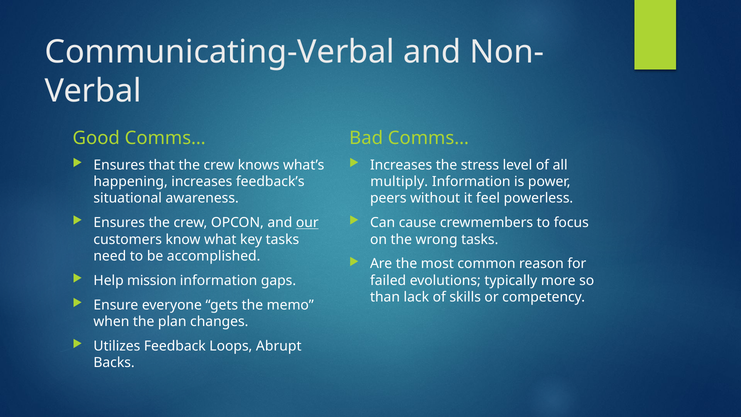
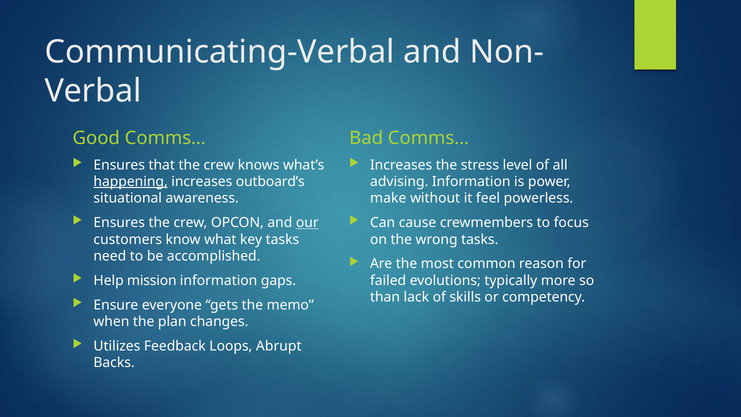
happening underline: none -> present
feedback’s: feedback’s -> outboard’s
multiply: multiply -> advising
peers: peers -> make
